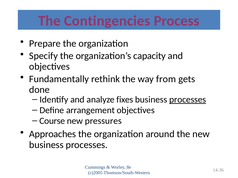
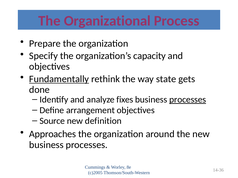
Contingencies: Contingencies -> Organizational
Fundamentally underline: none -> present
from: from -> state
Course: Course -> Source
pressures: pressures -> definition
